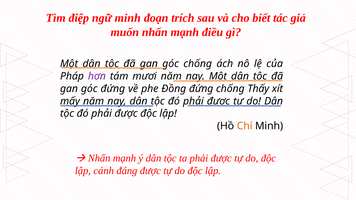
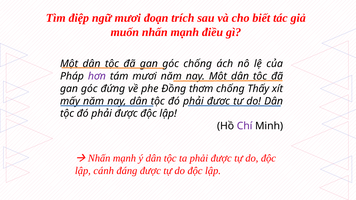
ngữ minh: minh -> mươi
Đồng đứng: đứng -> thơm
Chí colour: orange -> purple
